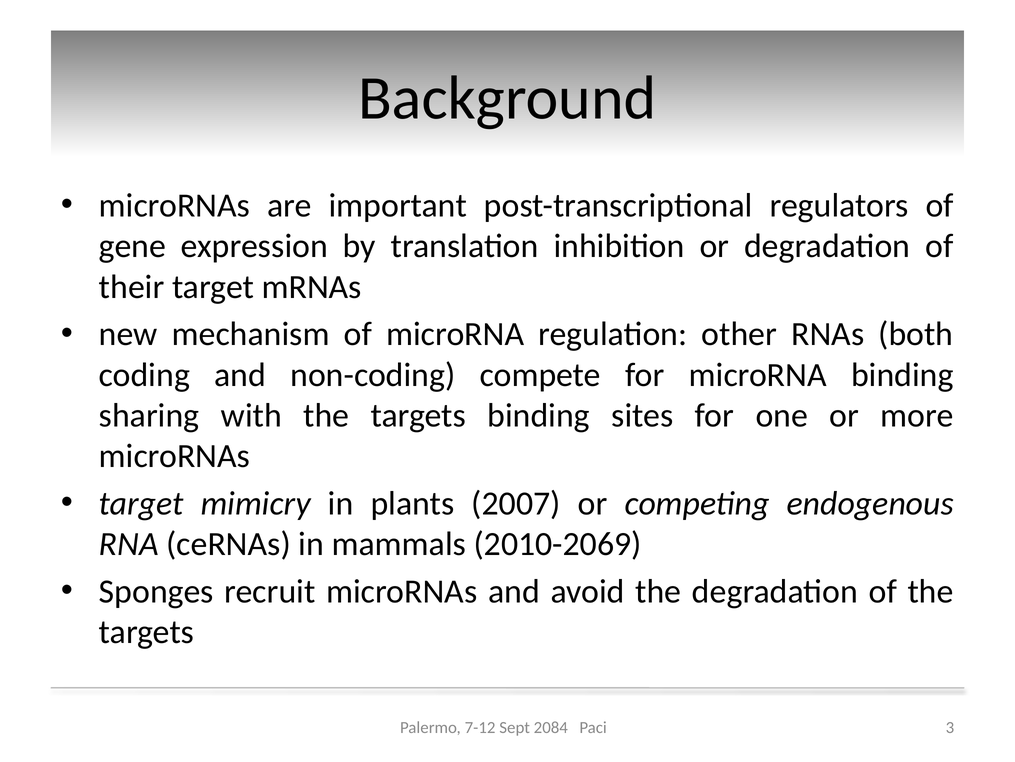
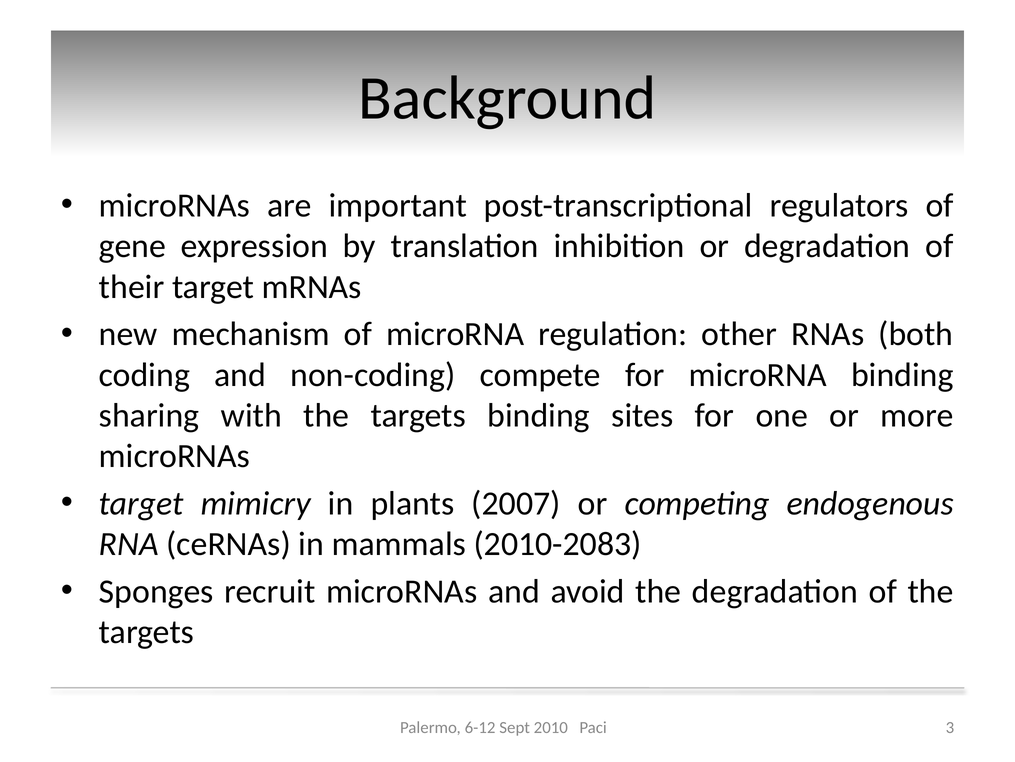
2010-2069: 2010-2069 -> 2010-2083
7-12: 7-12 -> 6-12
2084: 2084 -> 2010
